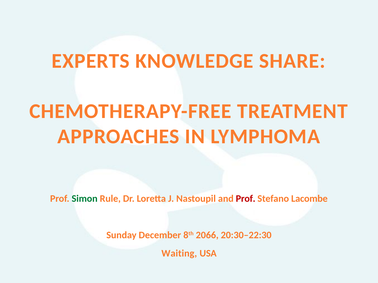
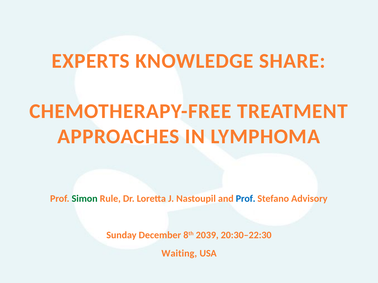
Prof at (246, 199) colour: red -> blue
Lacombe: Lacombe -> Advisory
2066: 2066 -> 2039
